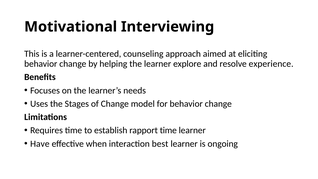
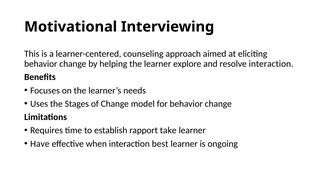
resolve experience: experience -> interaction
rapport time: time -> take
